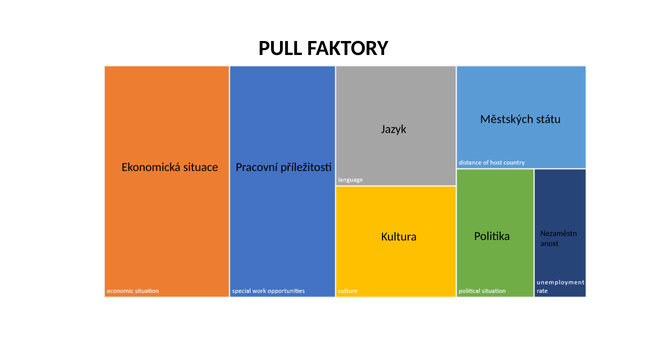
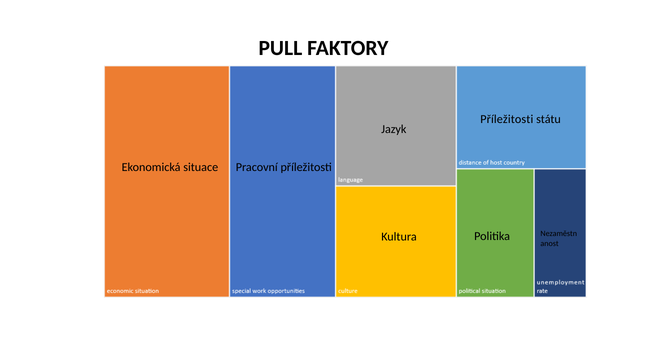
Městských at (507, 119): Městských -> Příležitosti
